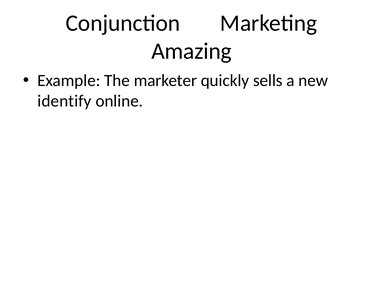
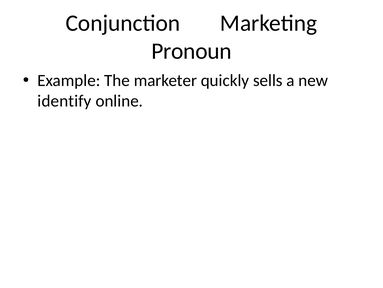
Amazing: Amazing -> Pronoun
